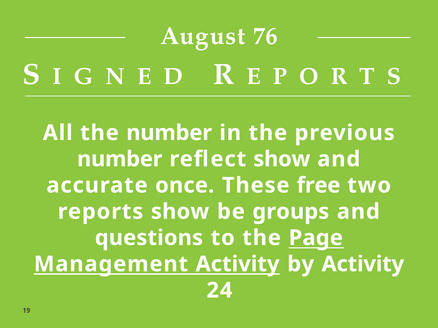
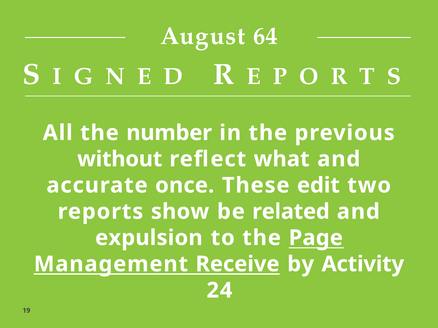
76: 76 -> 64
number at (120, 159): number -> without
reflect show: show -> what
free: free -> edit
groups: groups -> related
questions: questions -> expulsion
Management Activity: Activity -> Receive
